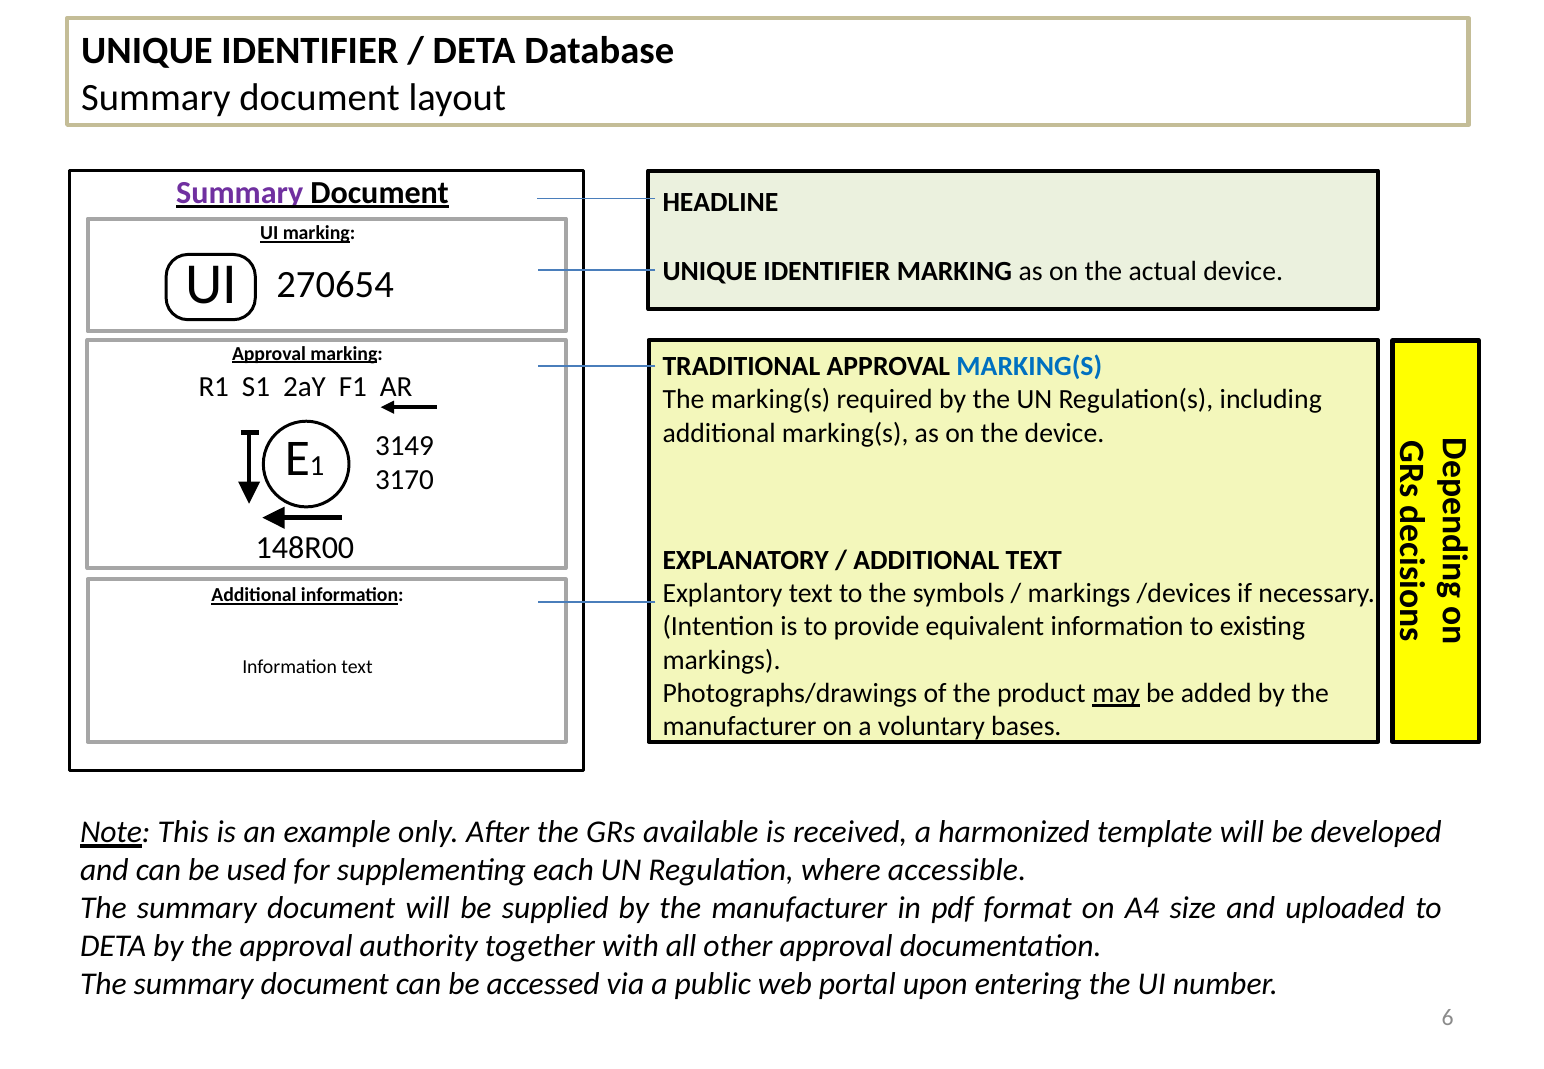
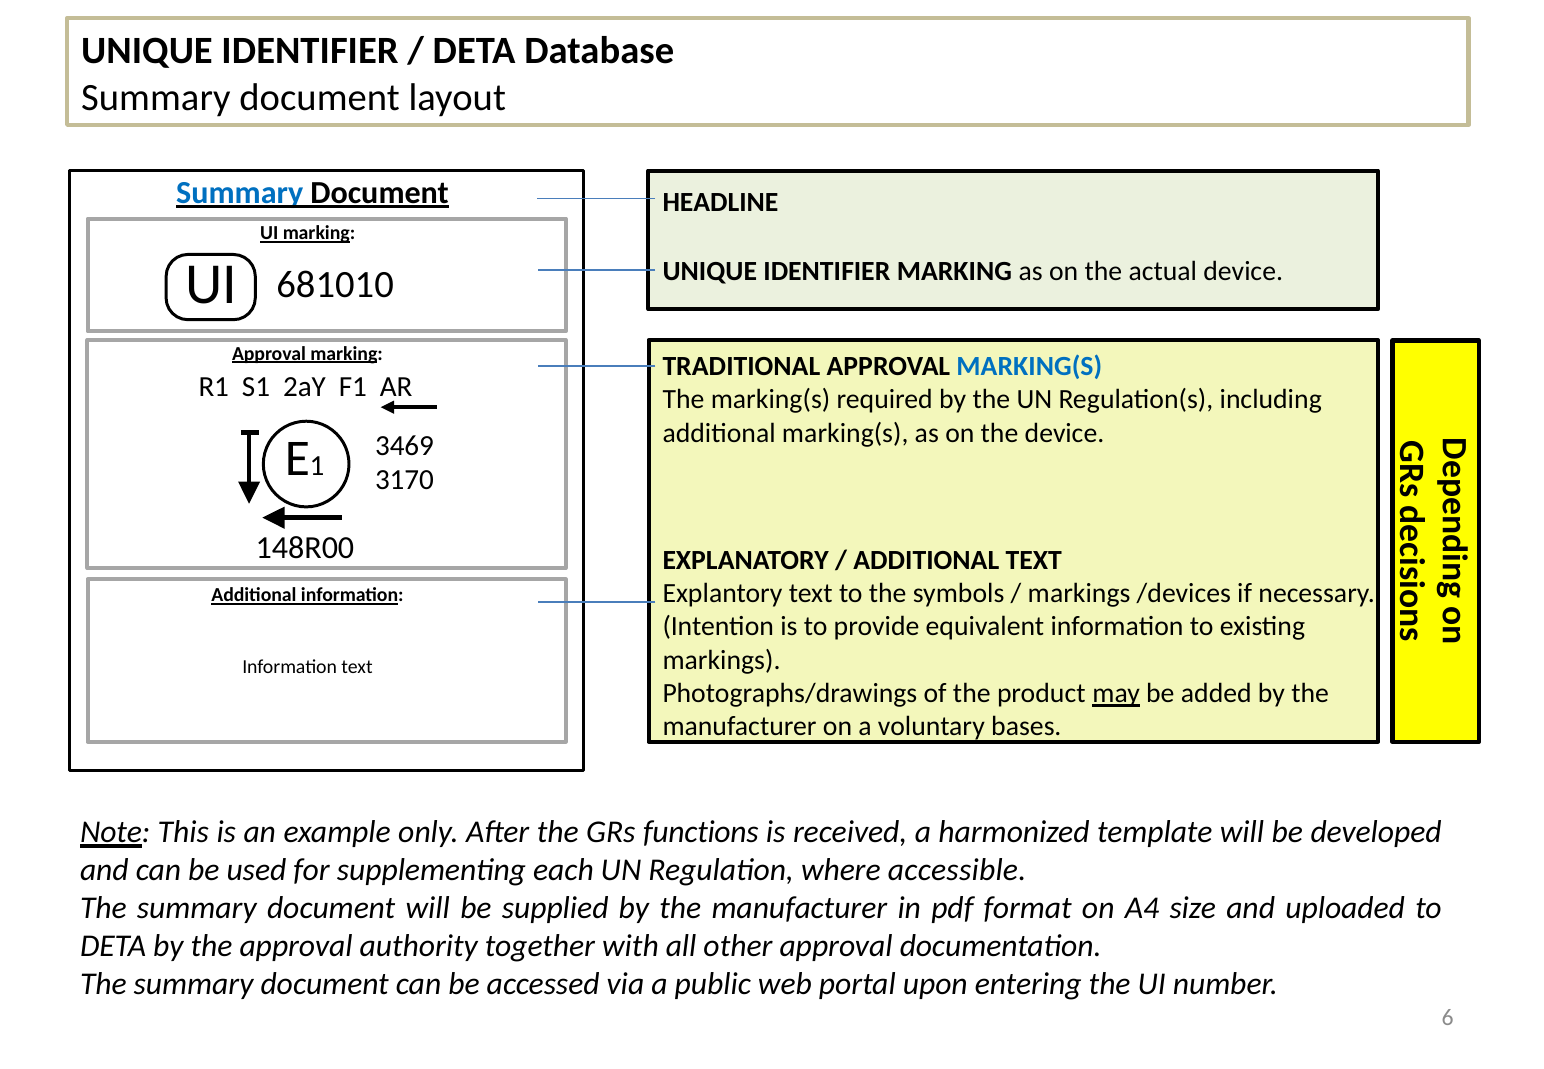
Summary at (240, 193) colour: purple -> blue
270654: 270654 -> 681010
3149: 3149 -> 3469
available: available -> functions
